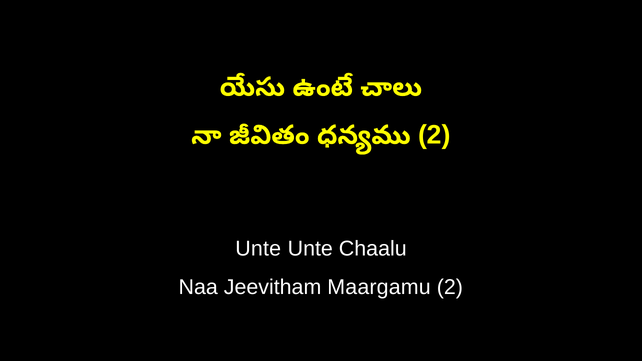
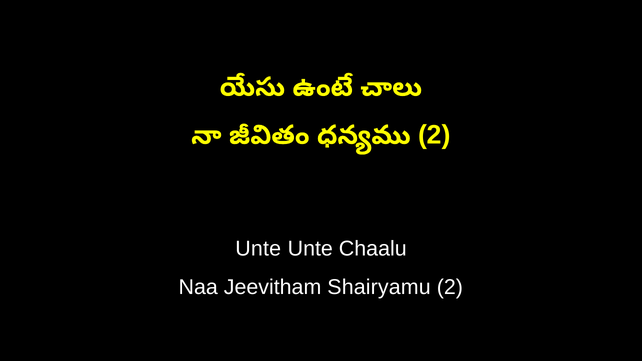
Maargamu: Maargamu -> Shairyamu
